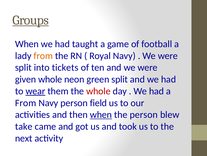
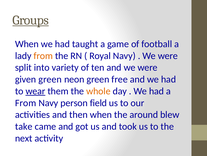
tickets: tickets -> variety
given whole: whole -> green
green split: split -> free
whole at (98, 91) colour: red -> orange
when at (101, 114) underline: present -> none
the person: person -> around
